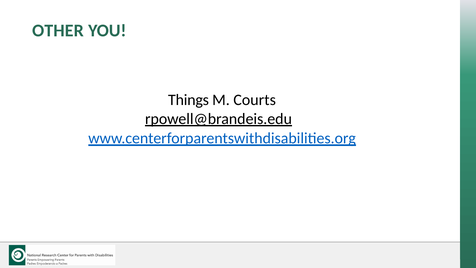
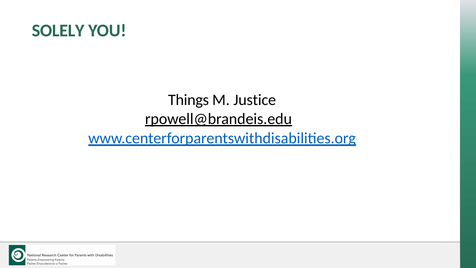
OTHER: OTHER -> SOLELY
Courts: Courts -> Justice
